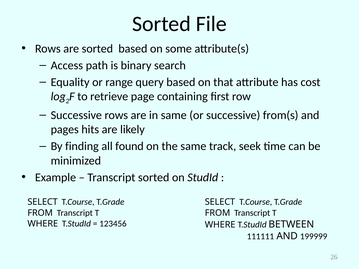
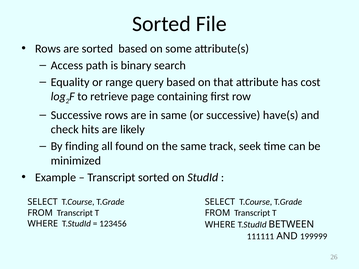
from(s: from(s -> have(s
pages: pages -> check
